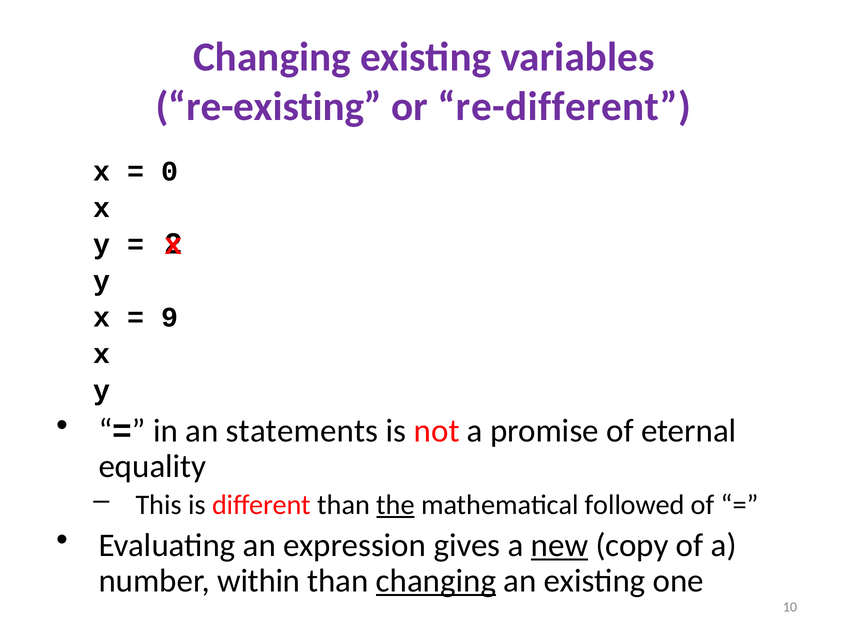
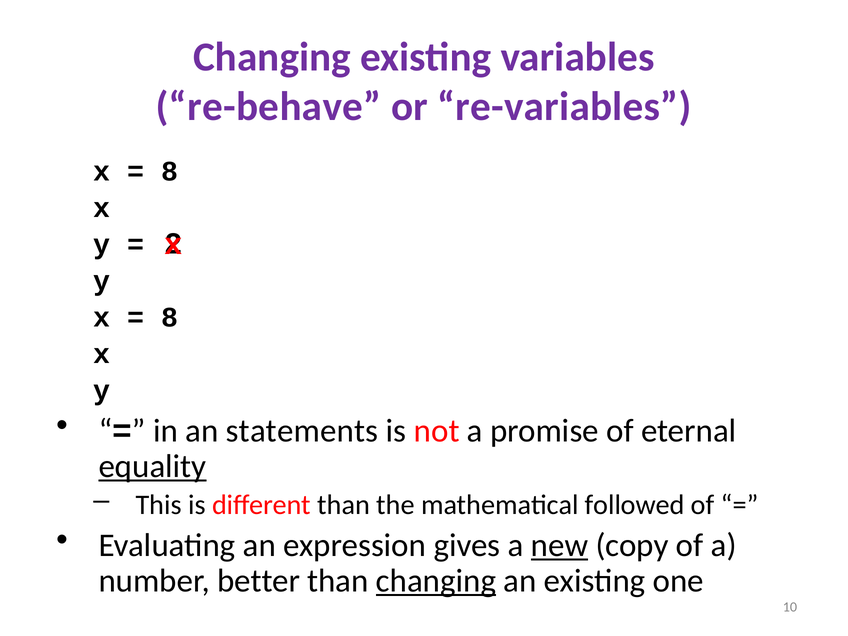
re-existing: re-existing -> re-behave
re-different: re-different -> re-variables
0 at (170, 172): 0 -> 8
9 at (170, 317): 9 -> 8
equality underline: none -> present
the underline: present -> none
within: within -> better
